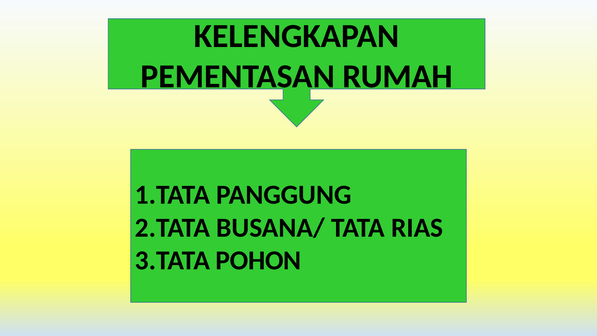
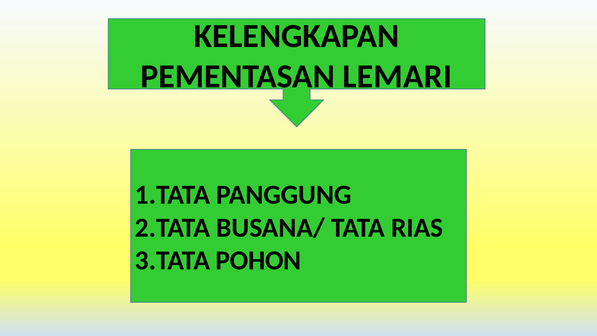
RUMAH: RUMAH -> LEMARI
